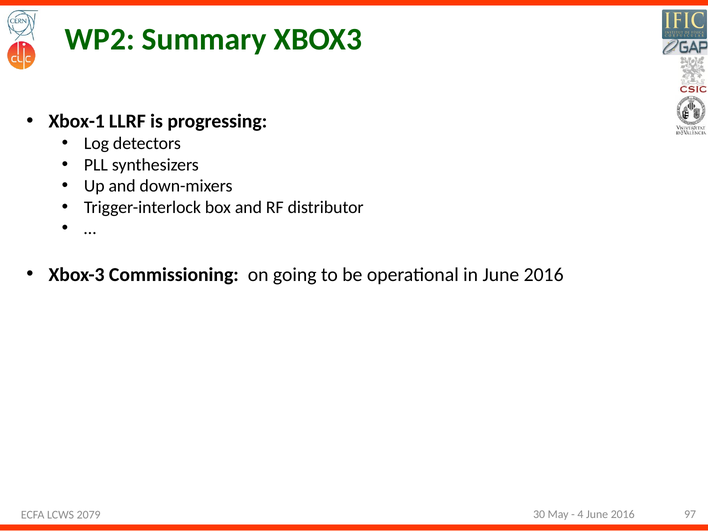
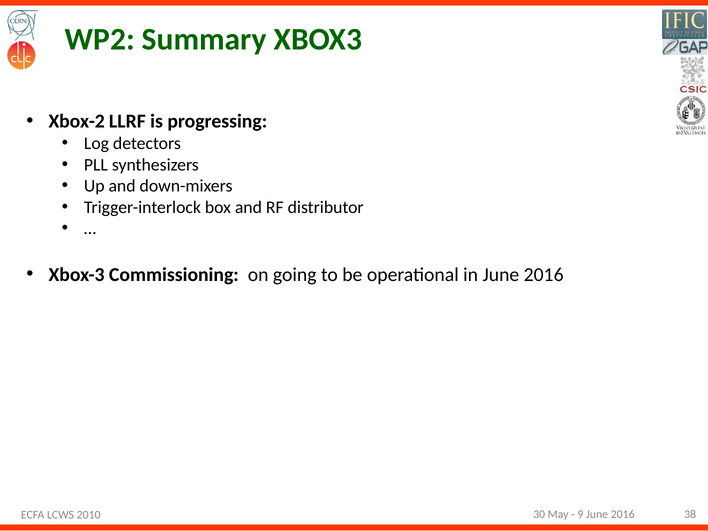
Xbox-1: Xbox-1 -> Xbox-2
4: 4 -> 9
97: 97 -> 38
2079: 2079 -> 2010
